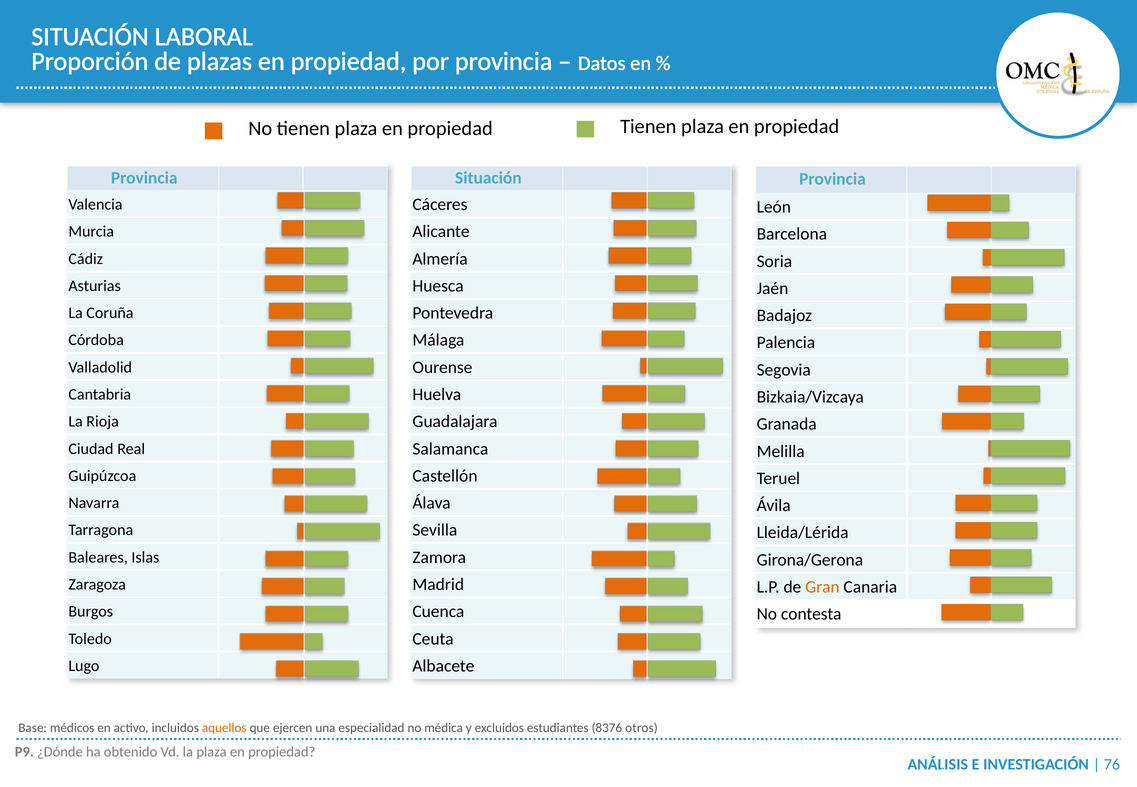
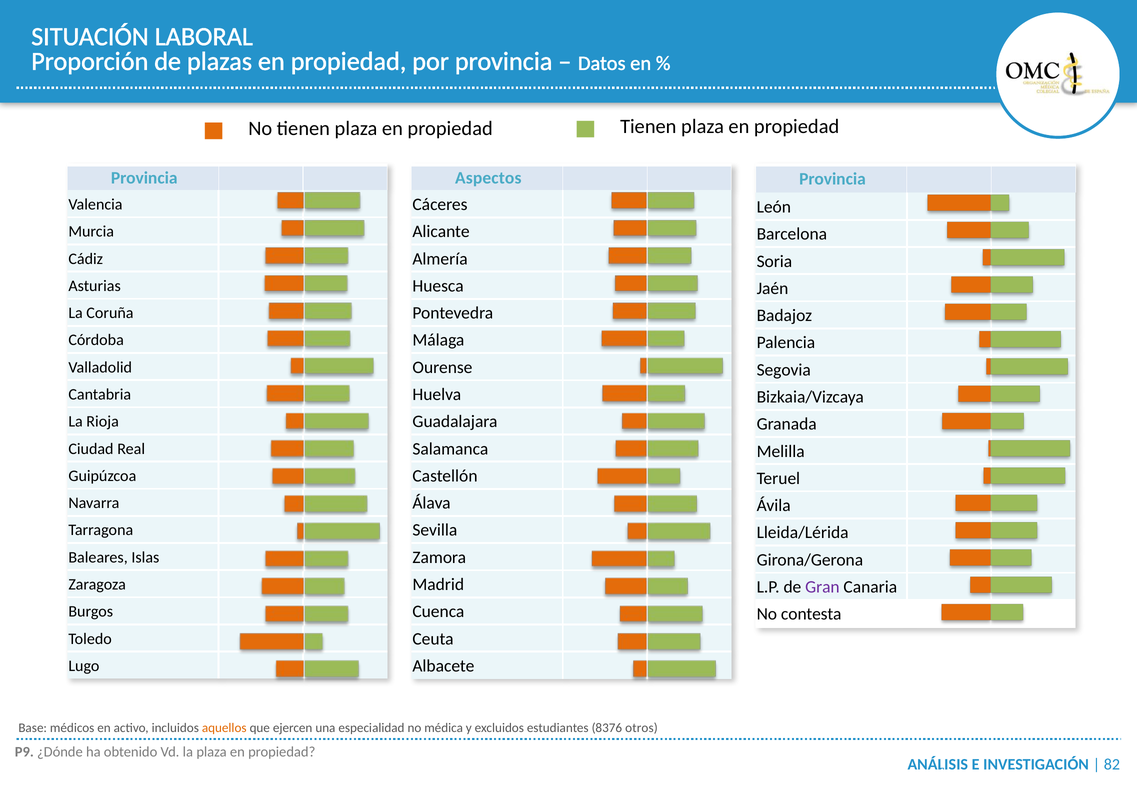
Situación at (488, 178): Situación -> Aspectos
Gran colour: orange -> purple
76: 76 -> 82
44: 44 -> 49
